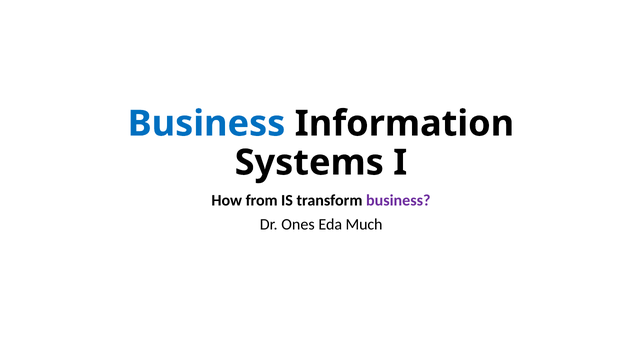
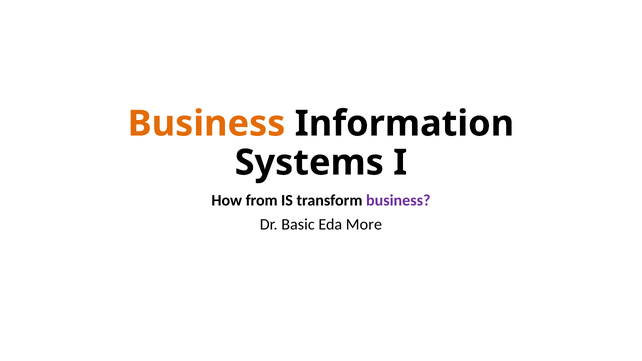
Business at (206, 124) colour: blue -> orange
Ones: Ones -> Basic
Much: Much -> More
